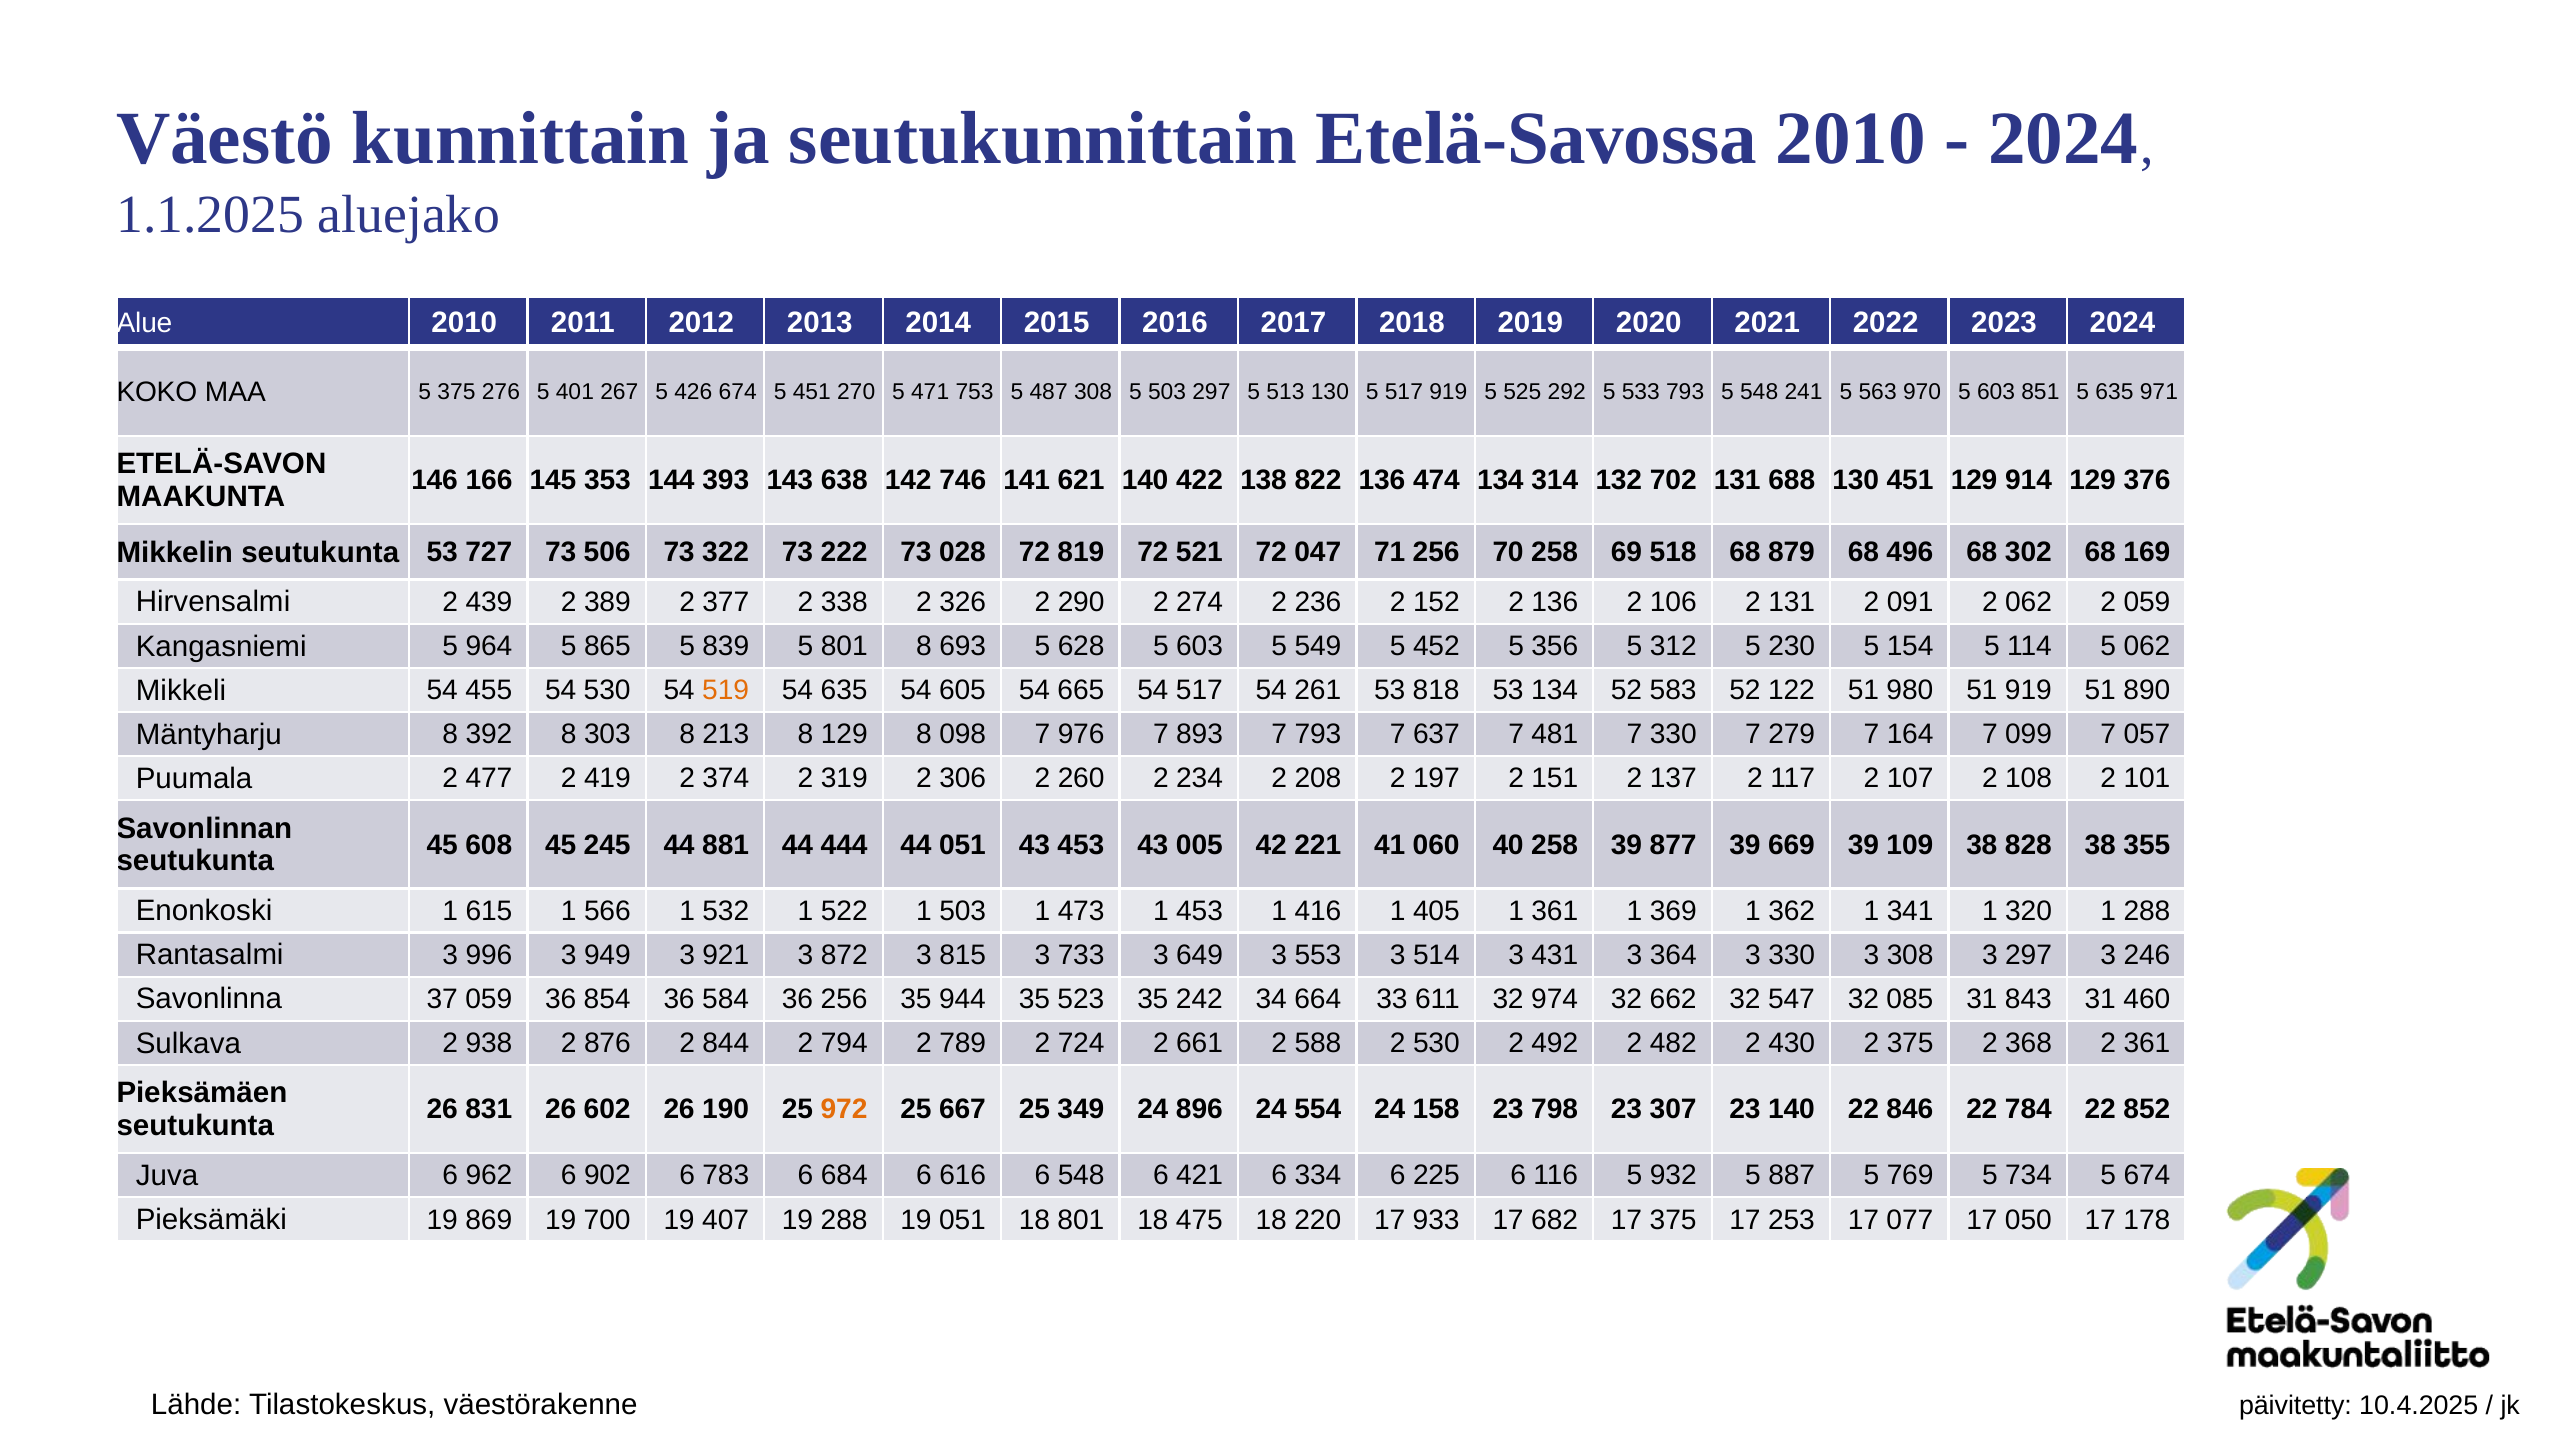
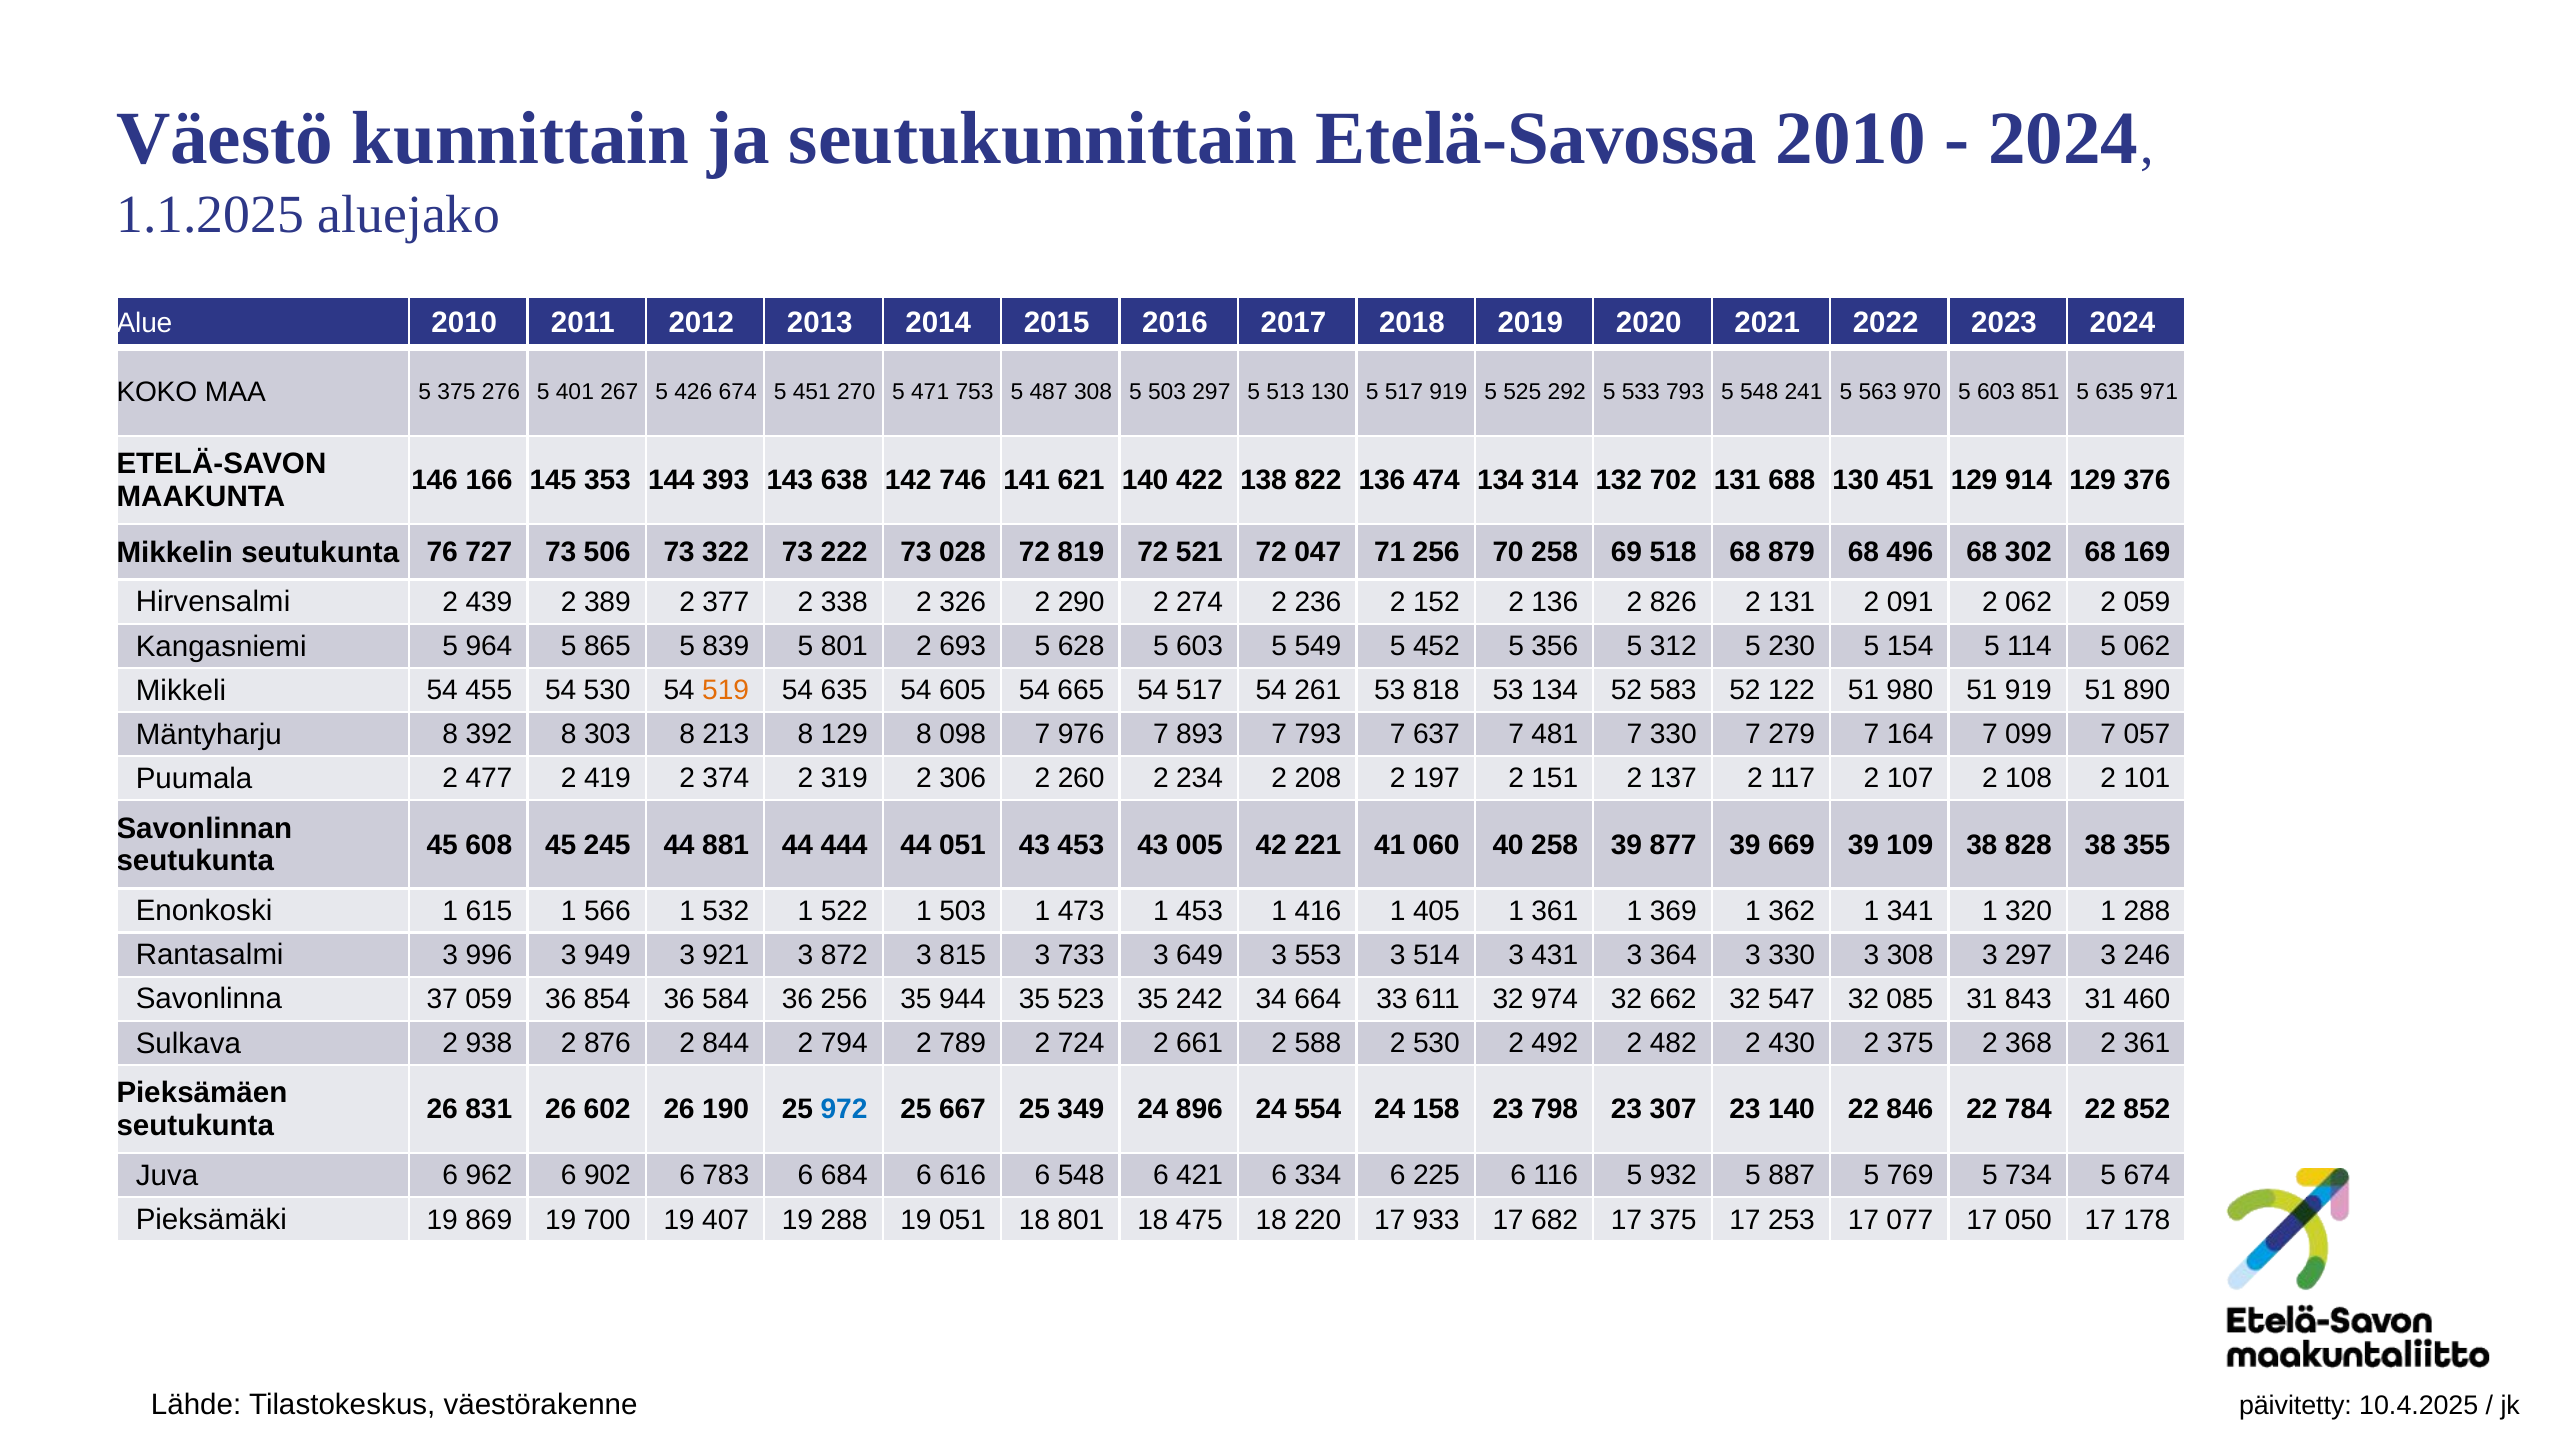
seutukunta 53: 53 -> 76
106: 106 -> 826
801 8: 8 -> 2
972 colour: orange -> blue
